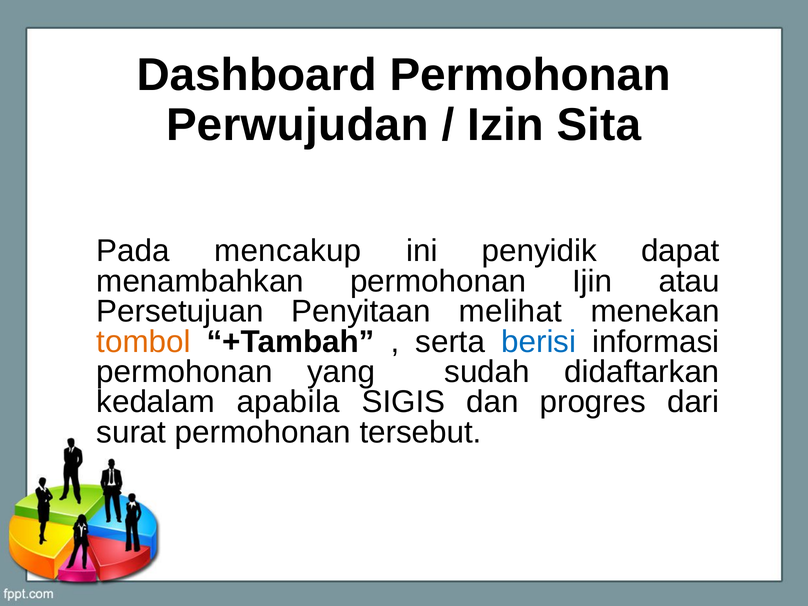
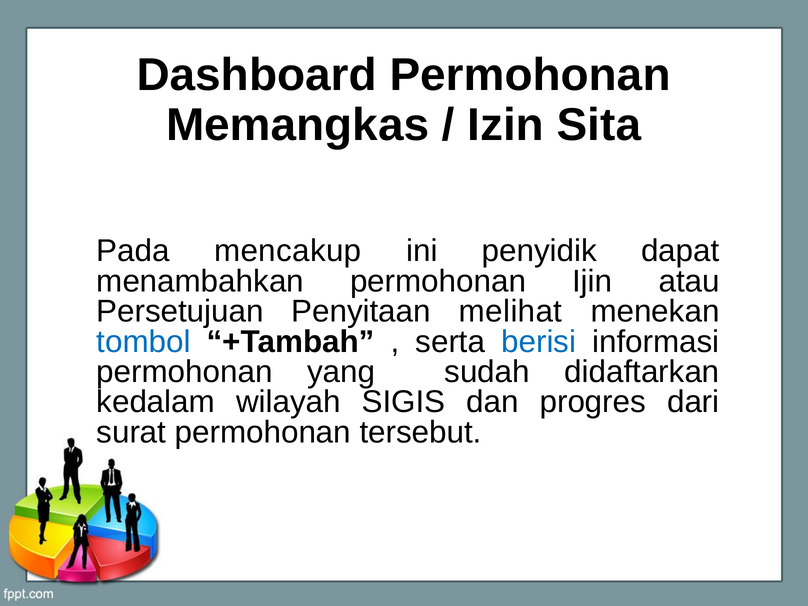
Perwujudan: Perwujudan -> Memangkas
tombol colour: orange -> blue
apabila: apabila -> wilayah
